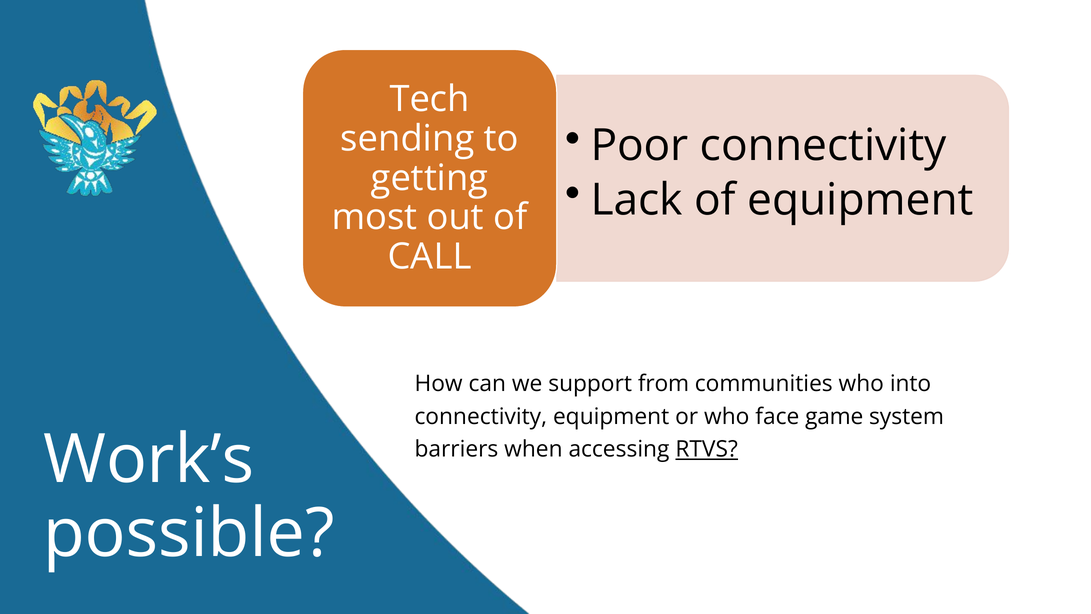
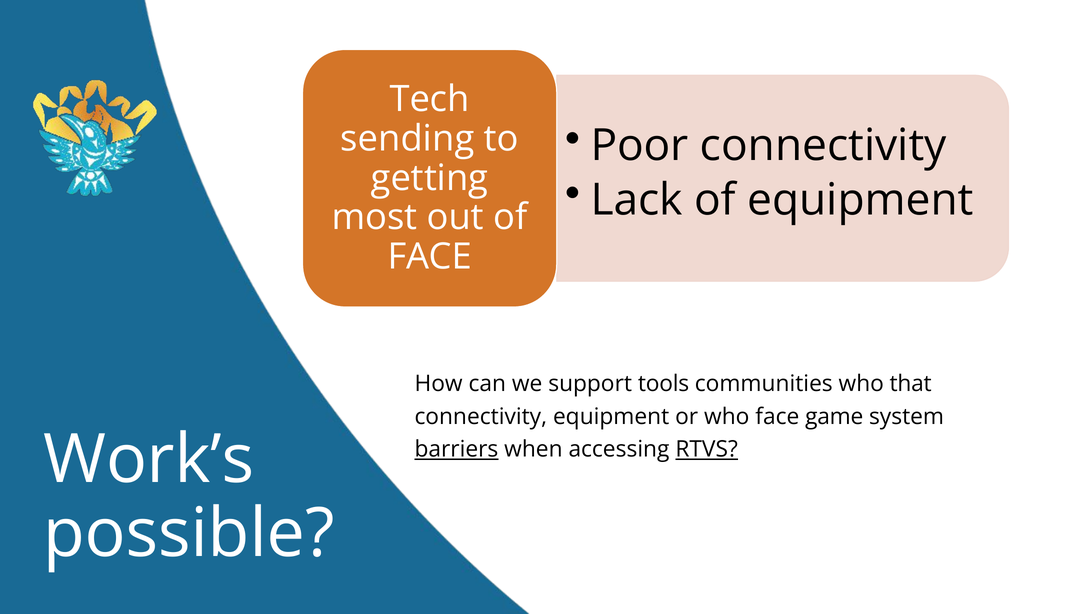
CALL at (430, 257): CALL -> FACE
from: from -> tools
into: into -> that
barriers underline: none -> present
